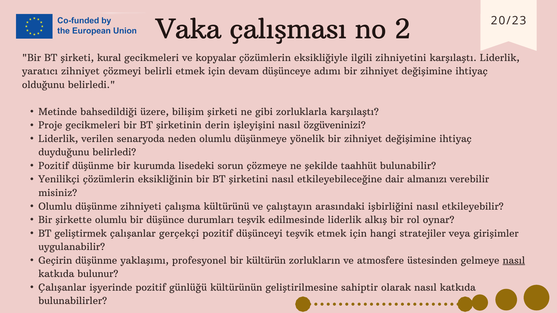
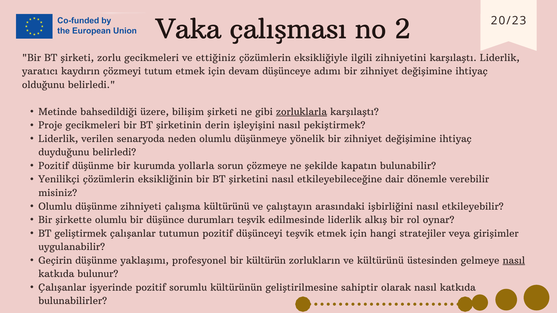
kural: kural -> zorlu
kopyalar: kopyalar -> ettiğiniz
yaratıcı zihniyet: zihniyet -> kaydırın
belirli: belirli -> tutum
zorluklarla underline: none -> present
özgüveninizi: özgüveninizi -> pekiştirmek
lisedeki: lisedeki -> yollarla
taahhüt: taahhüt -> kapatın
almanızı: almanızı -> dönemle
gerçekçi: gerçekçi -> tutumun
ve atmosfere: atmosfere -> kültürünü
günlüğü: günlüğü -> sorumlu
